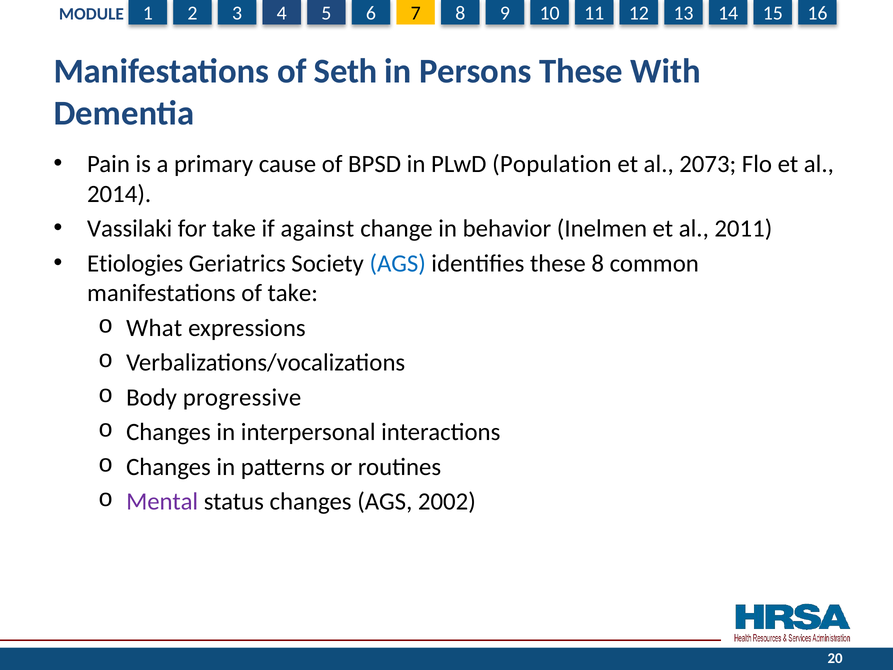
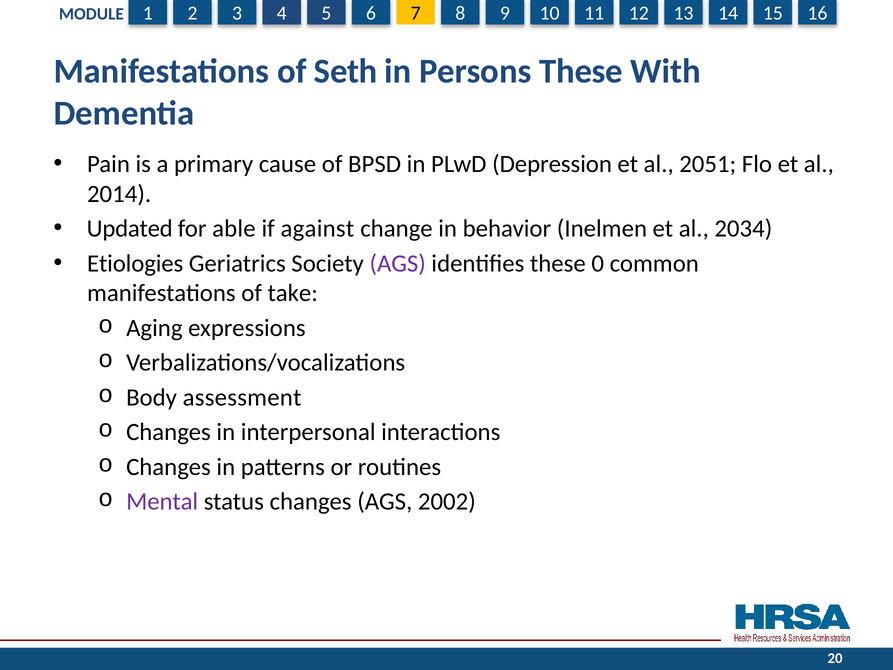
Population: Population -> Depression
2073: 2073 -> 2051
Vassilaki: Vassilaki -> Updated
for take: take -> able
2011: 2011 -> 2034
AGS at (398, 263) colour: blue -> purple
these 8: 8 -> 0
What: What -> Aging
progressive: progressive -> assessment
